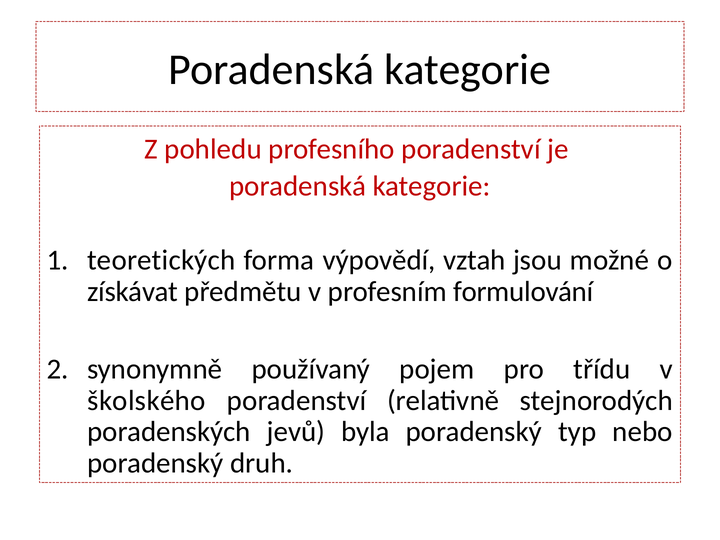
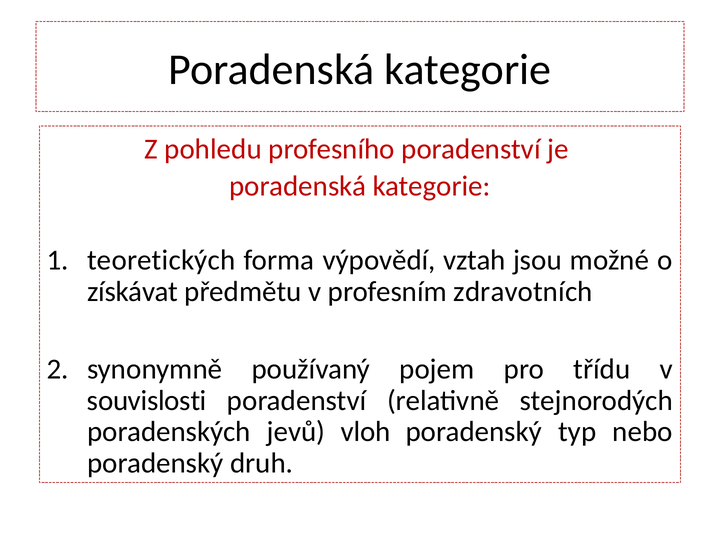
formulování: formulování -> zdravotních
školského: školského -> souvislosti
byla: byla -> vloh
